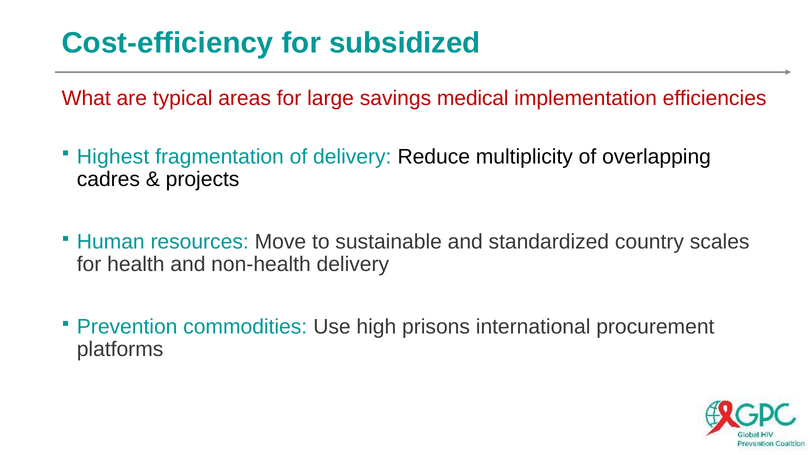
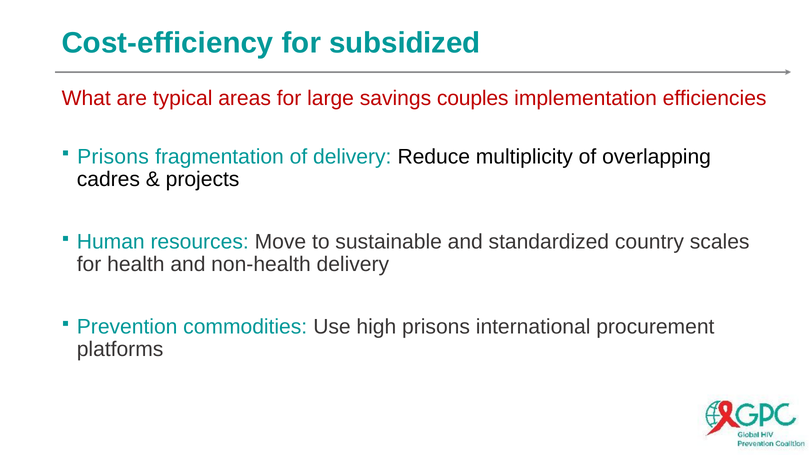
medical: medical -> couples
Highest at (113, 157): Highest -> Prisons
